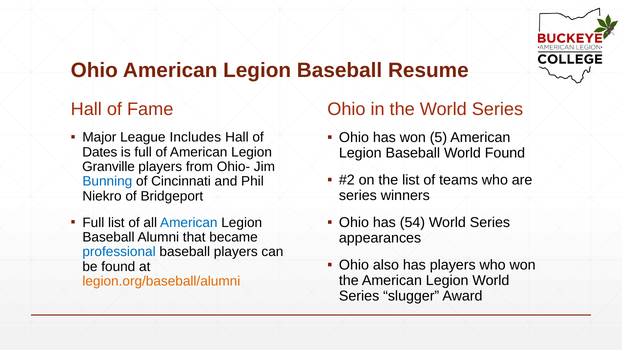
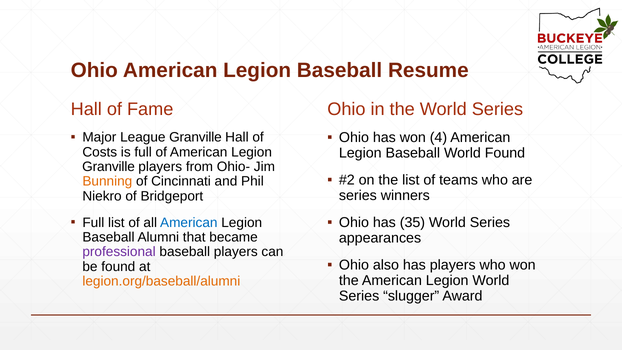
League Includes: Includes -> Granville
5: 5 -> 4
Dates: Dates -> Costs
Bunning colour: blue -> orange
54: 54 -> 35
professional colour: blue -> purple
